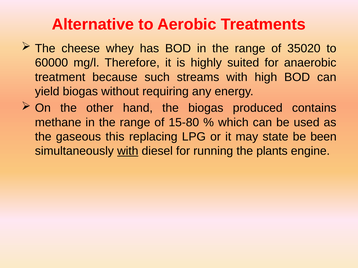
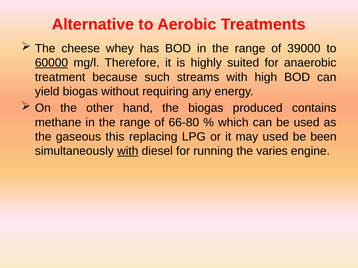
35020: 35020 -> 39000
60000 underline: none -> present
15-80: 15-80 -> 66-80
may state: state -> used
plants: plants -> varies
